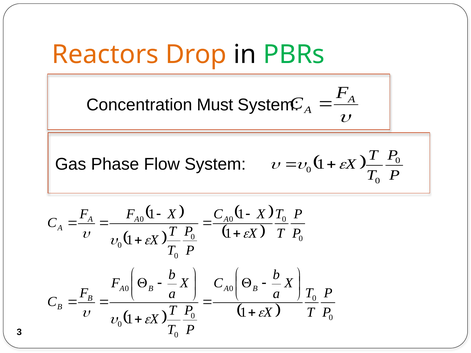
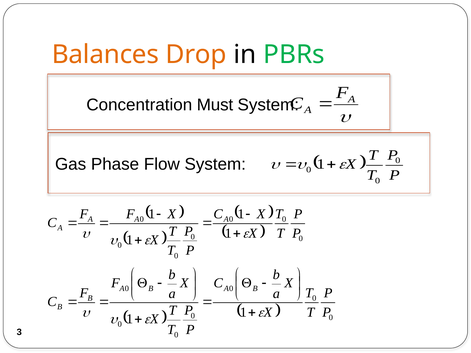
Reactors: Reactors -> Balances
